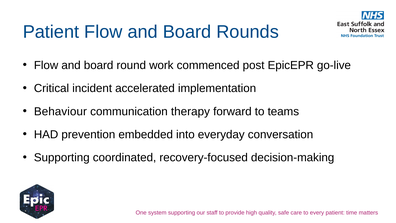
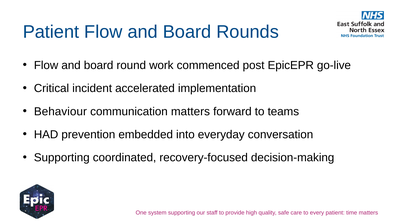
communication therapy: therapy -> matters
